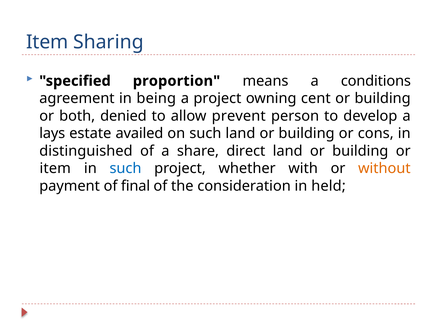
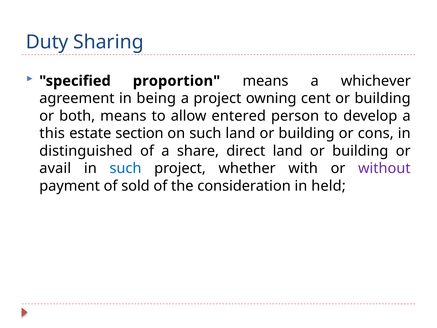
Item at (47, 42): Item -> Duty
conditions: conditions -> whichever
both denied: denied -> means
prevent: prevent -> entered
lays: lays -> this
availed: availed -> section
item at (55, 168): item -> avail
without colour: orange -> purple
final: final -> sold
